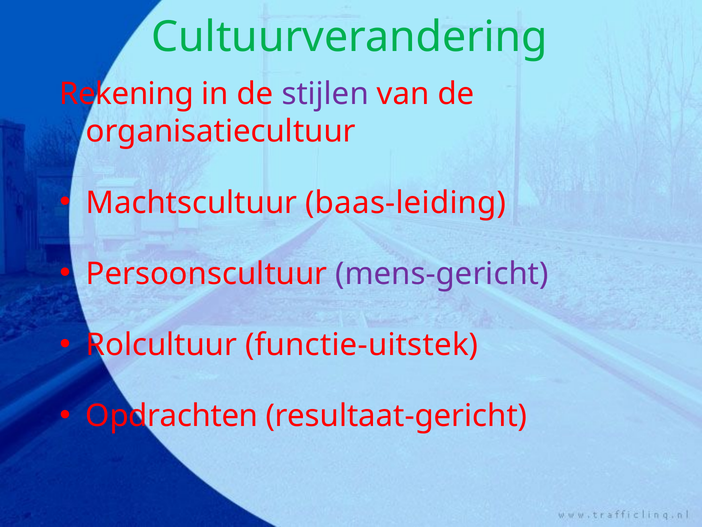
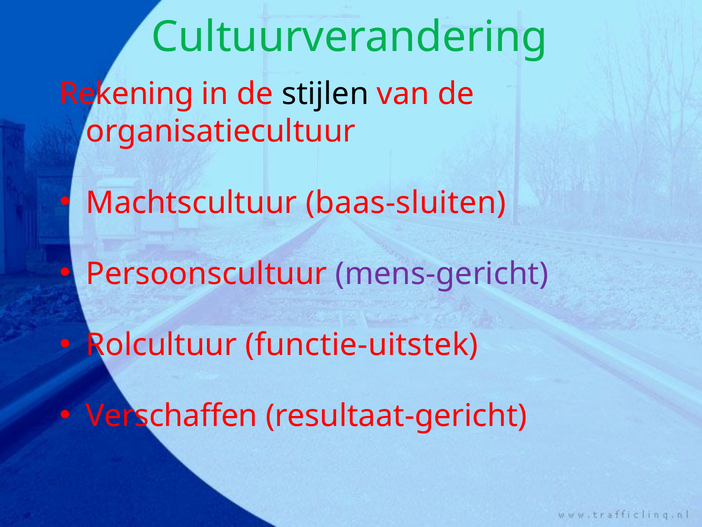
stijlen colour: purple -> black
baas-leiding: baas-leiding -> baas-sluiten
Opdrachten: Opdrachten -> Verschaffen
